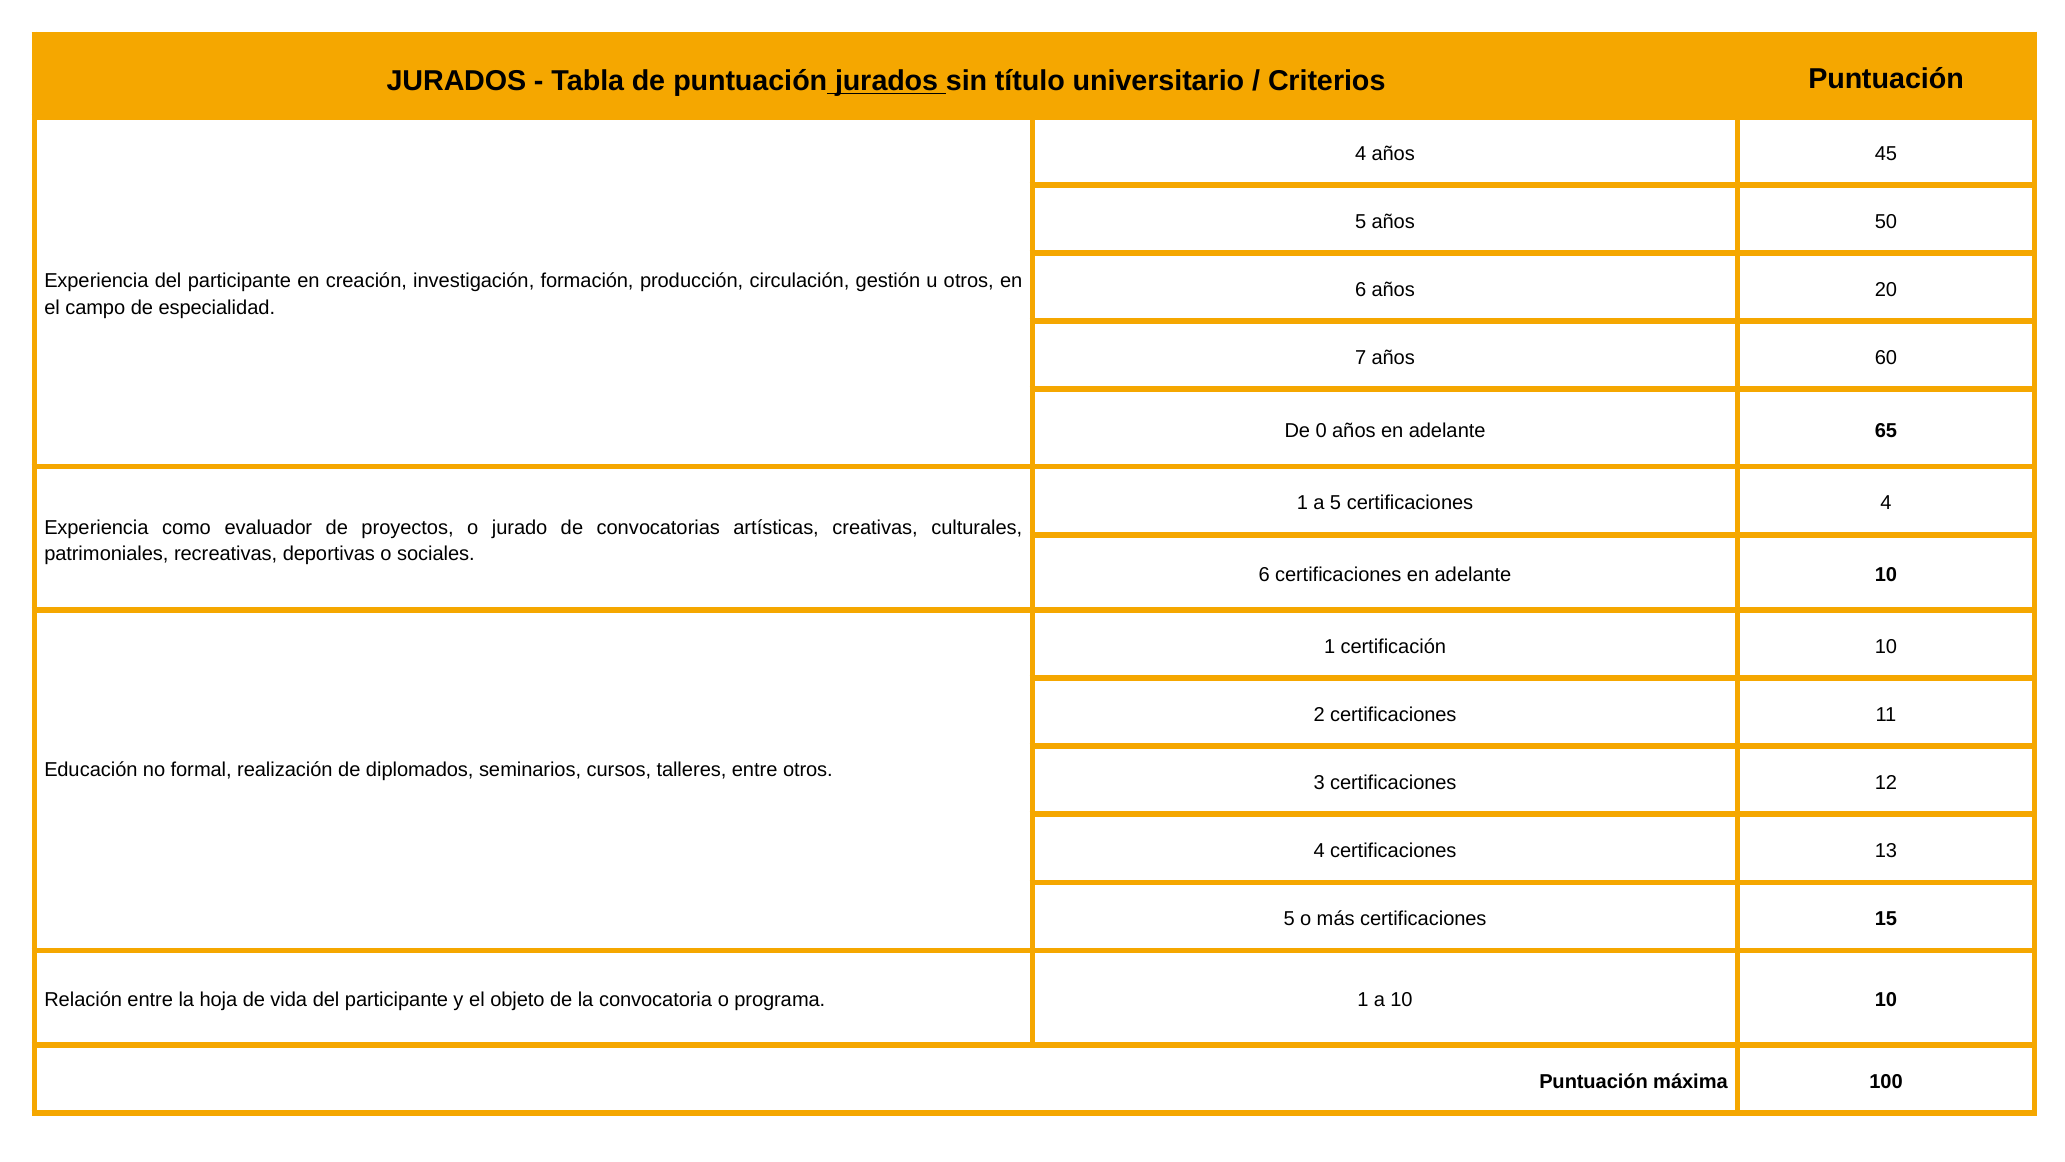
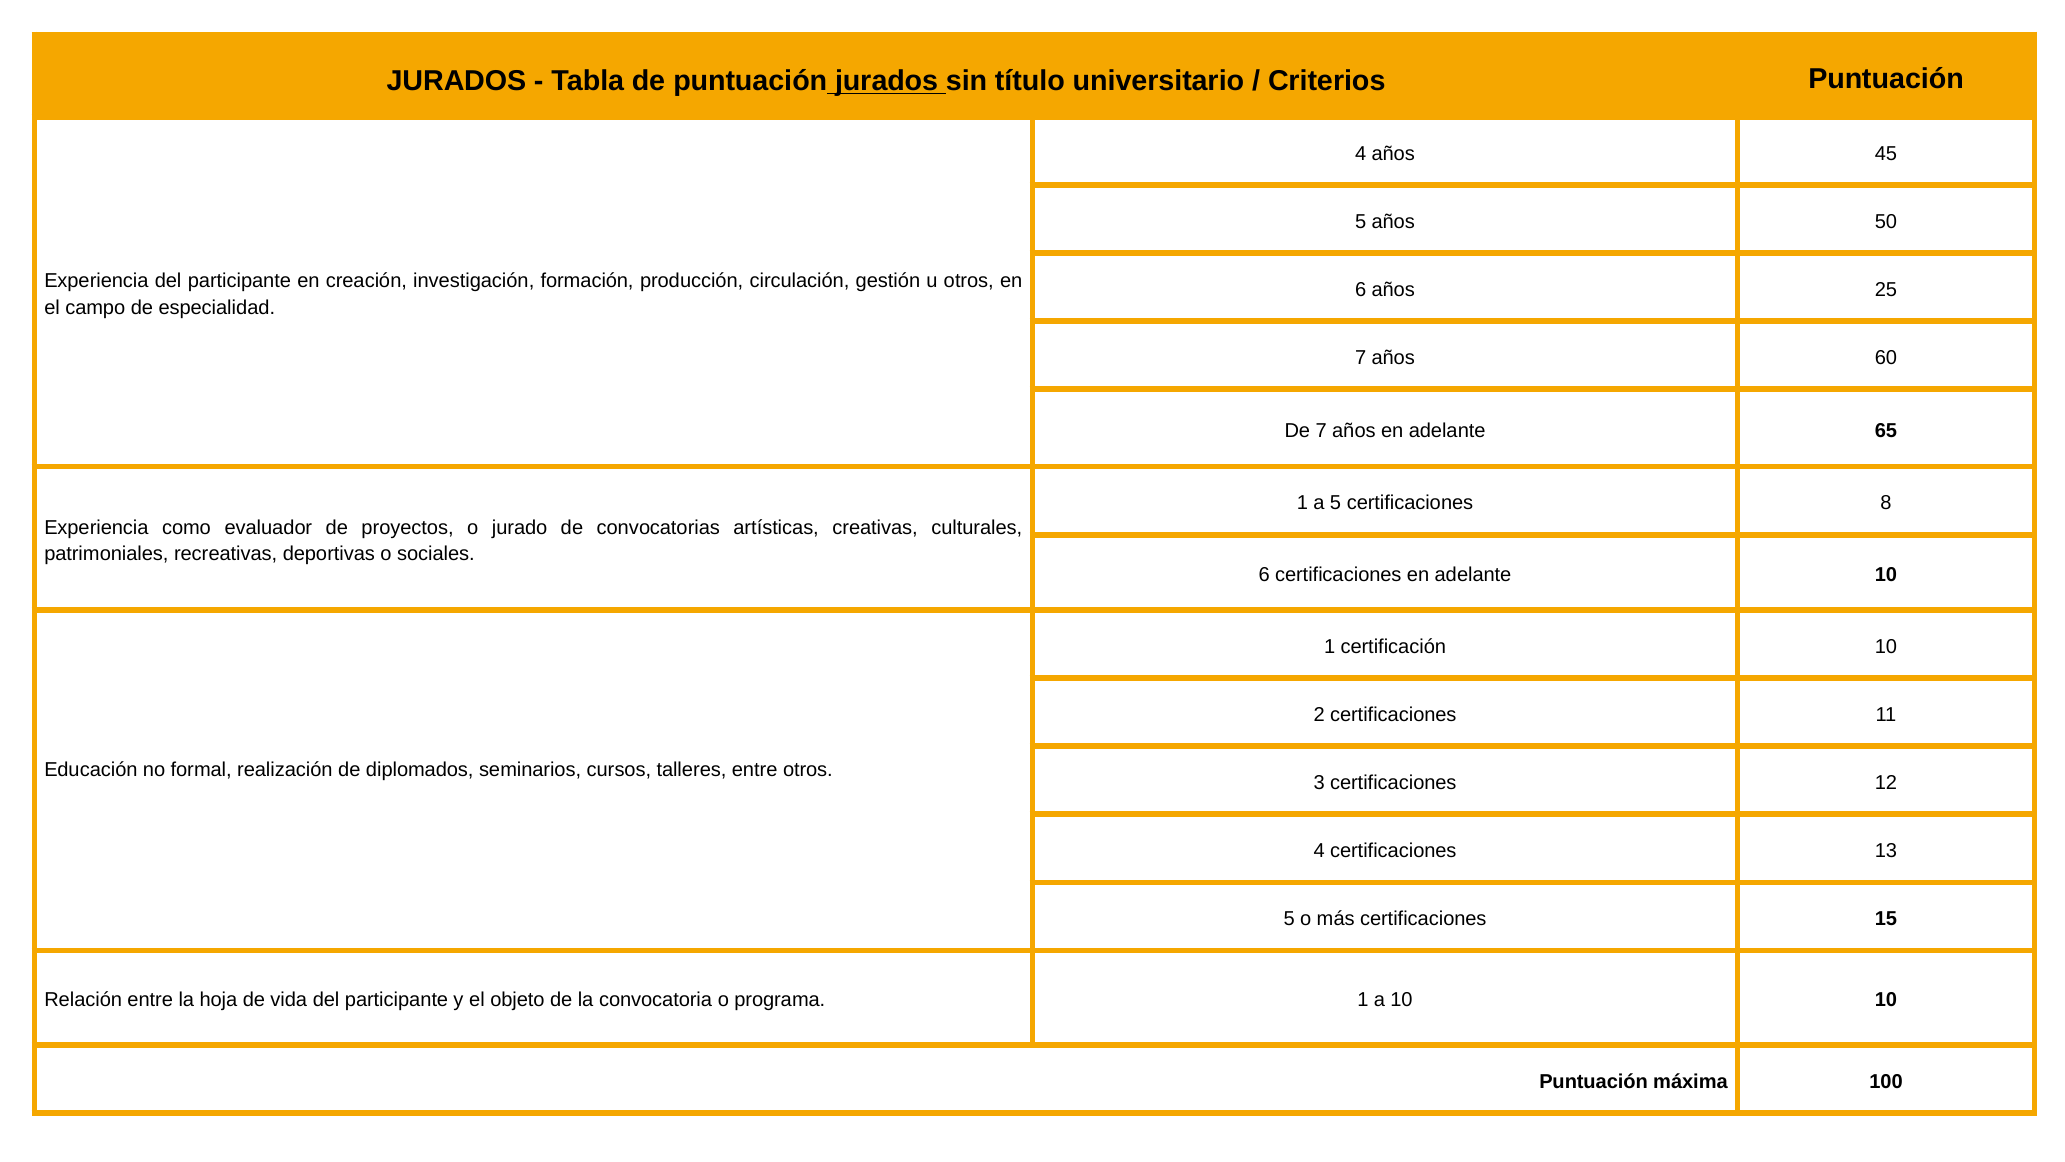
20: 20 -> 25
De 0: 0 -> 7
certificaciones 4: 4 -> 8
